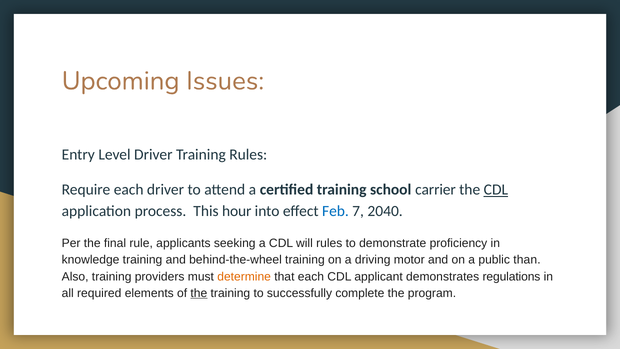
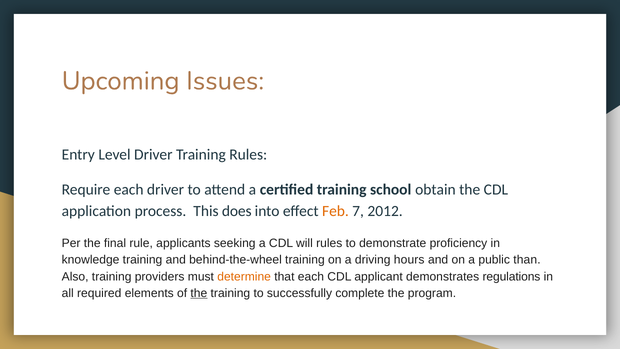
carrier: carrier -> obtain
CDL at (496, 190) underline: present -> none
hour: hour -> does
Feb colour: blue -> orange
2040: 2040 -> 2012
motor: motor -> hours
